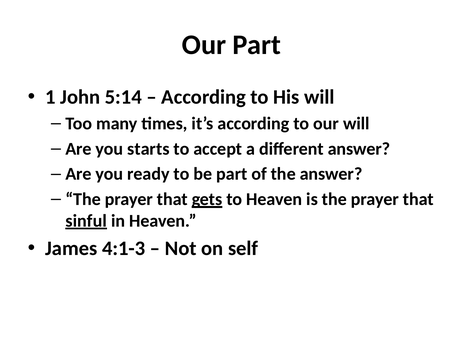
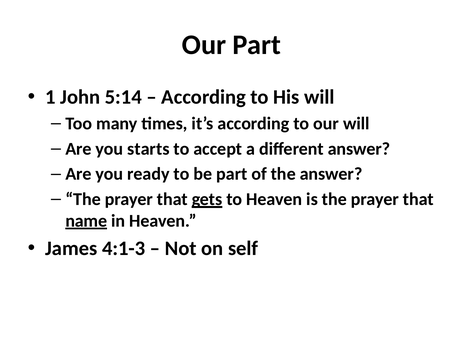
sinful: sinful -> name
